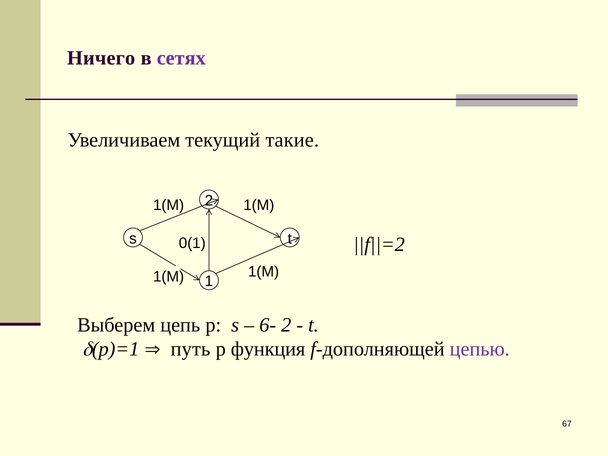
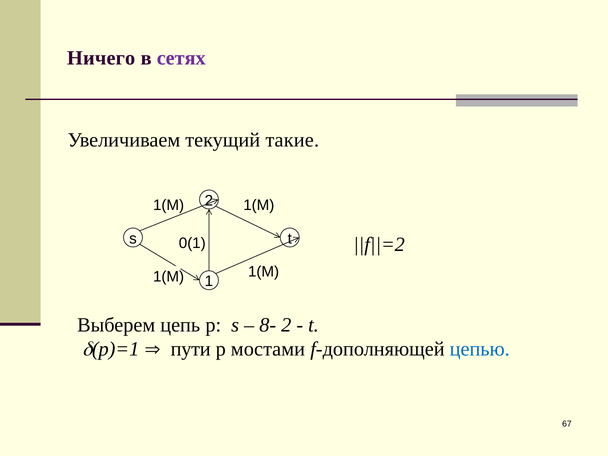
6-: 6- -> 8-
путь: путь -> пути
функция: функция -> мостами
цепью colour: purple -> blue
